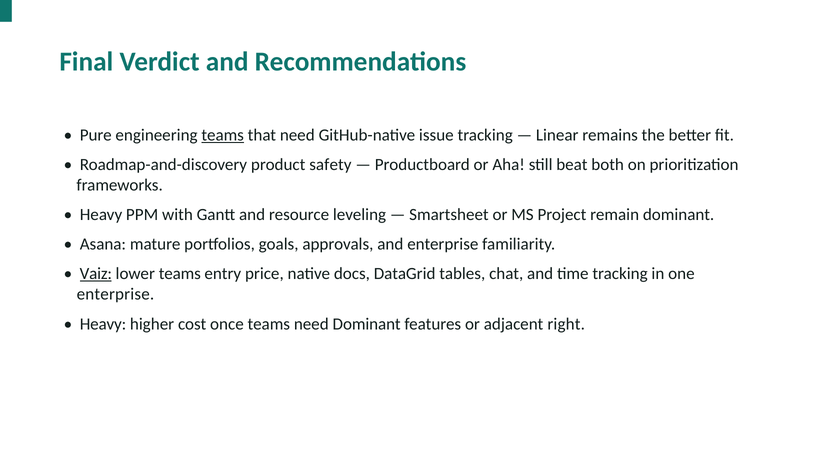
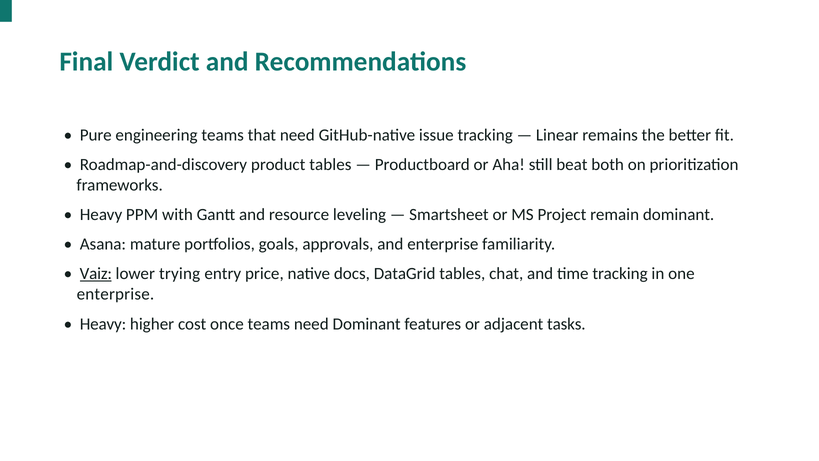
teams at (223, 135) underline: present -> none
product safety: safety -> tables
lower teams: teams -> trying
right: right -> tasks
